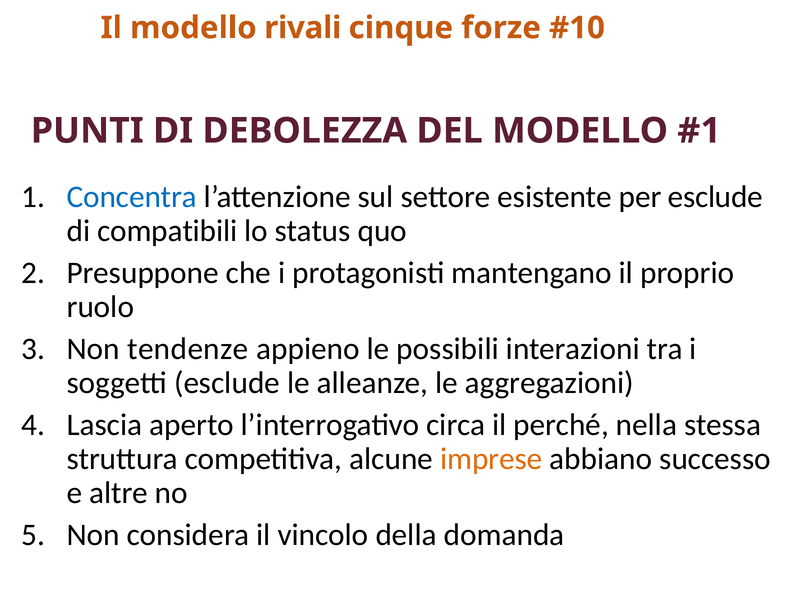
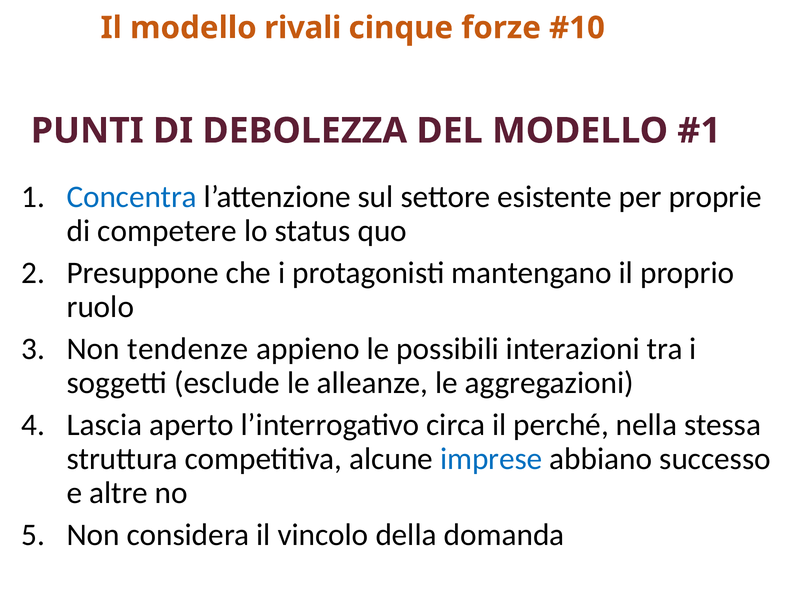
per esclude: esclude -> proprie
compatibili: compatibili -> competere
imprese colour: orange -> blue
